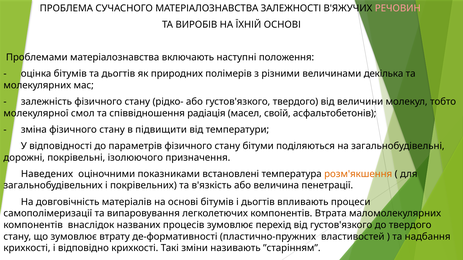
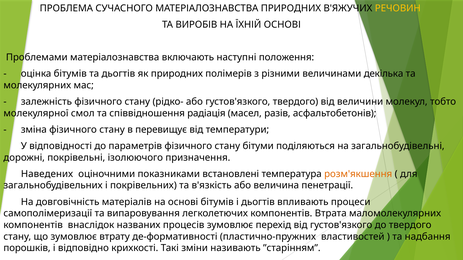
МАТЕРІАЛОЗНАВСТВА ЗАЛЕЖНОСТІ: ЗАЛЕЖНОСТІ -> ПРИРОДНИХ
РЕЧОВИН colour: pink -> yellow
своїй: своїй -> разів
підвищити: підвищити -> перевищує
крихкості at (27, 248): крихкості -> порошків
